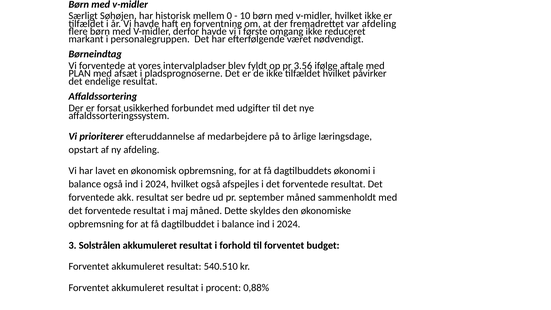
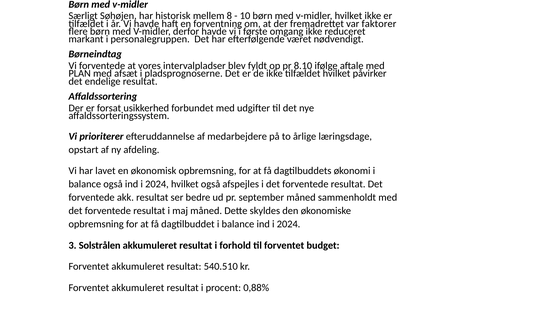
0: 0 -> 8
var afdeling: afdeling -> faktorer
3.56: 3.56 -> 8.10
